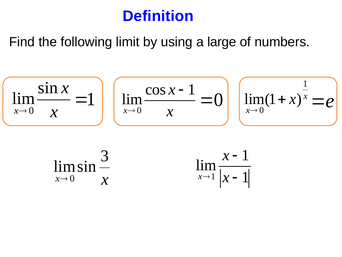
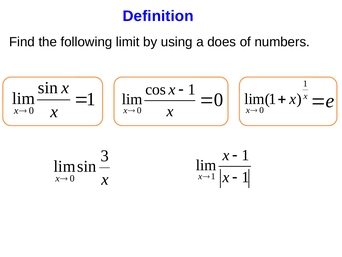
large: large -> does
